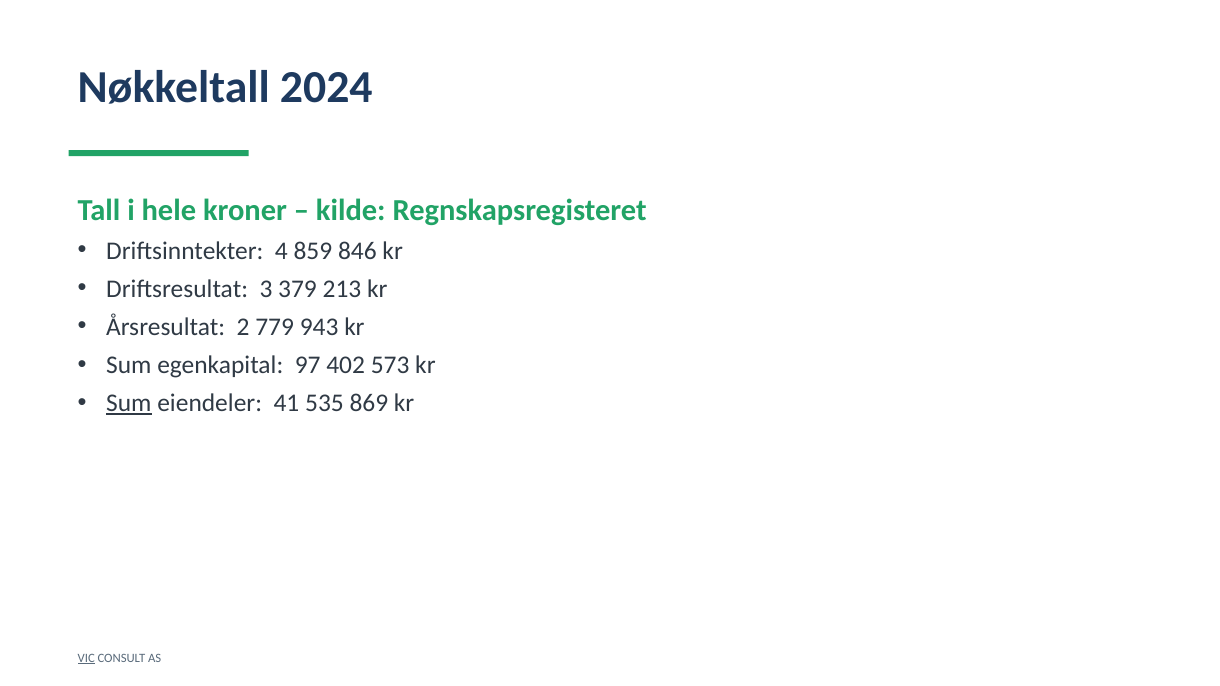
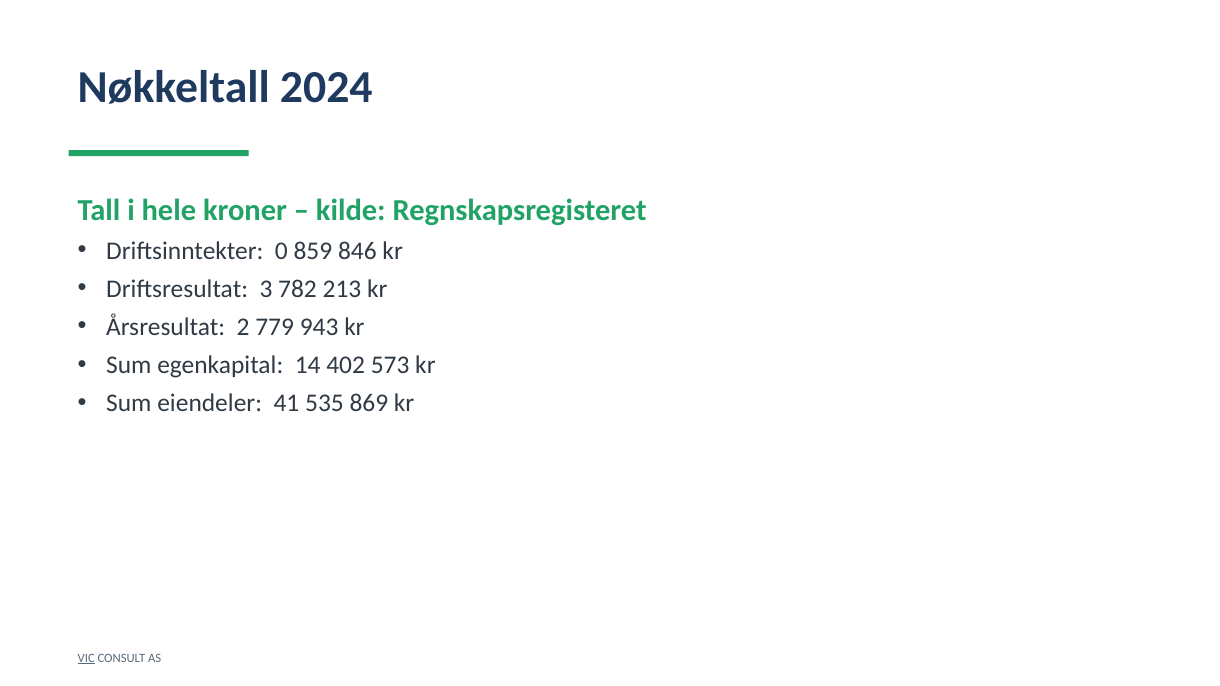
4: 4 -> 0
379: 379 -> 782
97: 97 -> 14
Sum at (129, 403) underline: present -> none
